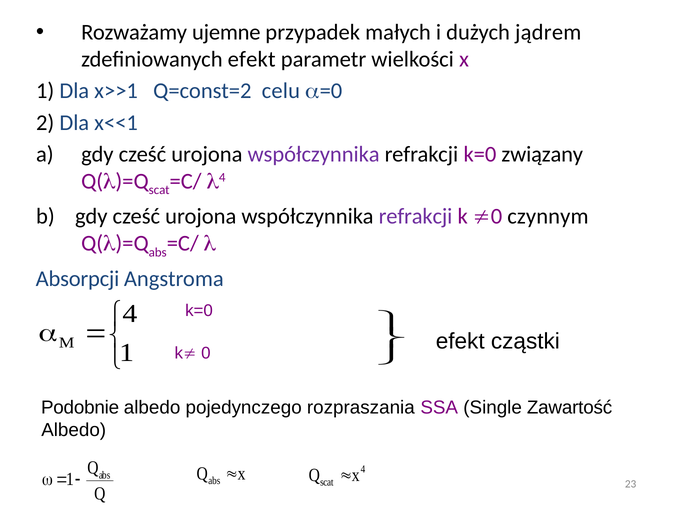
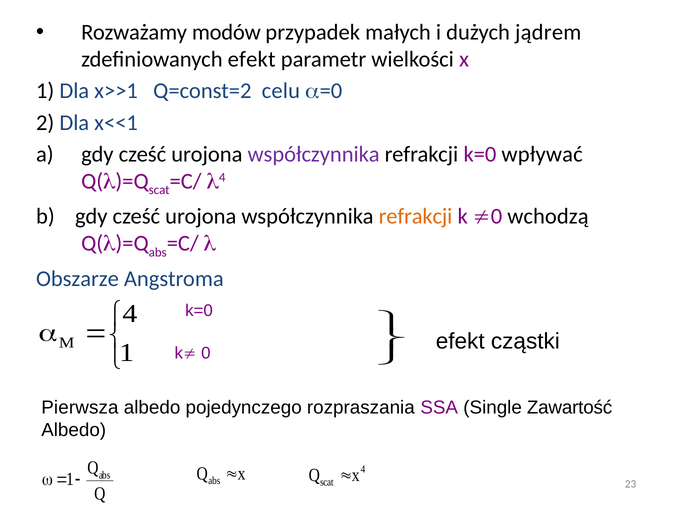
ujemne: ujemne -> modów
związany: związany -> wpływać
refrakcji at (415, 217) colour: purple -> orange
czynnym: czynnym -> wchodzą
Absorpcji: Absorpcji -> Obszarze
Podobnie: Podobnie -> Pierwsza
